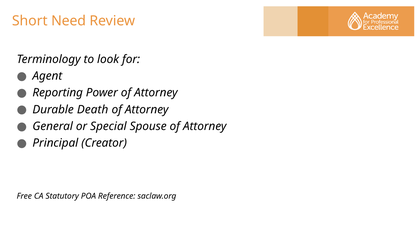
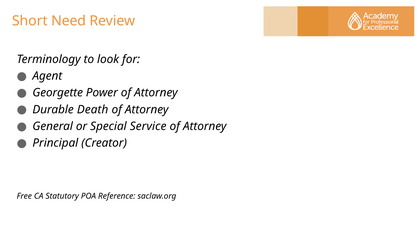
Reporting: Reporting -> Georgette
Spouse: Spouse -> Service
